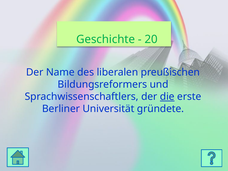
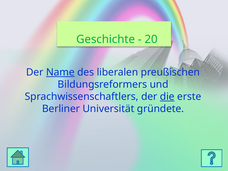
Name underline: none -> present
